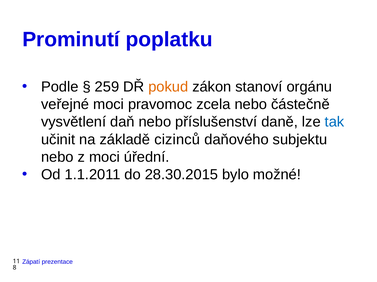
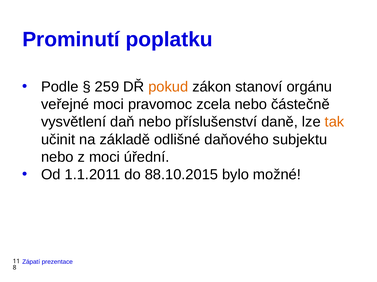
tak colour: blue -> orange
cizinců: cizinců -> odlišné
28.30.2015: 28.30.2015 -> 88.10.2015
